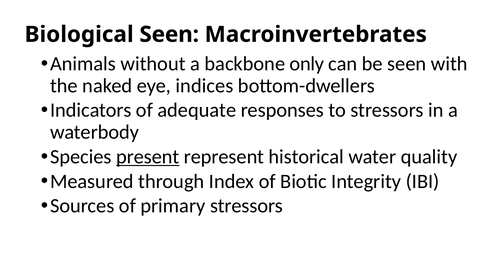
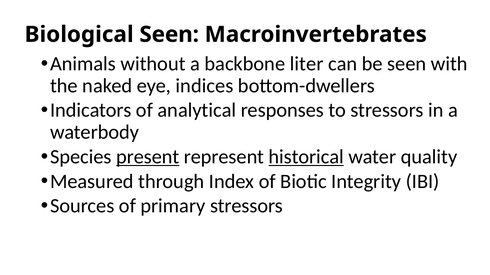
only: only -> liter
adequate: adequate -> analytical
historical underline: none -> present
